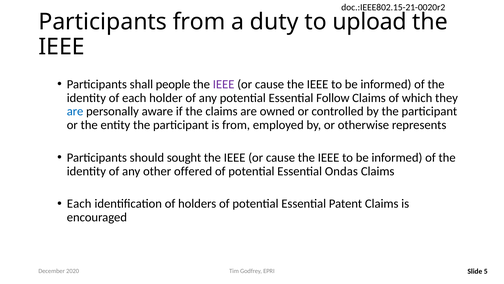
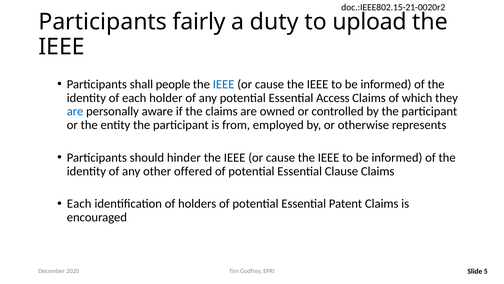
Participants from: from -> fairly
IEEE at (224, 84) colour: purple -> blue
Follow: Follow -> Access
sought: sought -> hinder
Ondas: Ondas -> Clause
